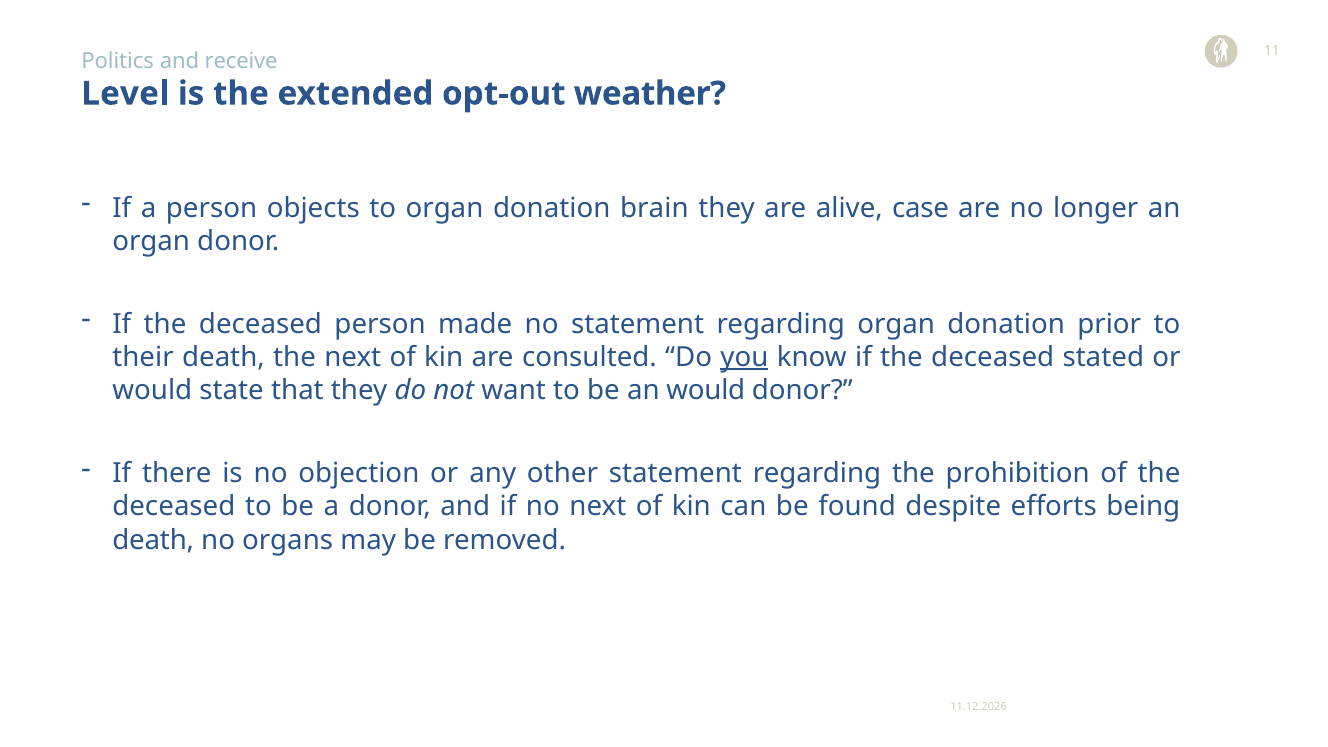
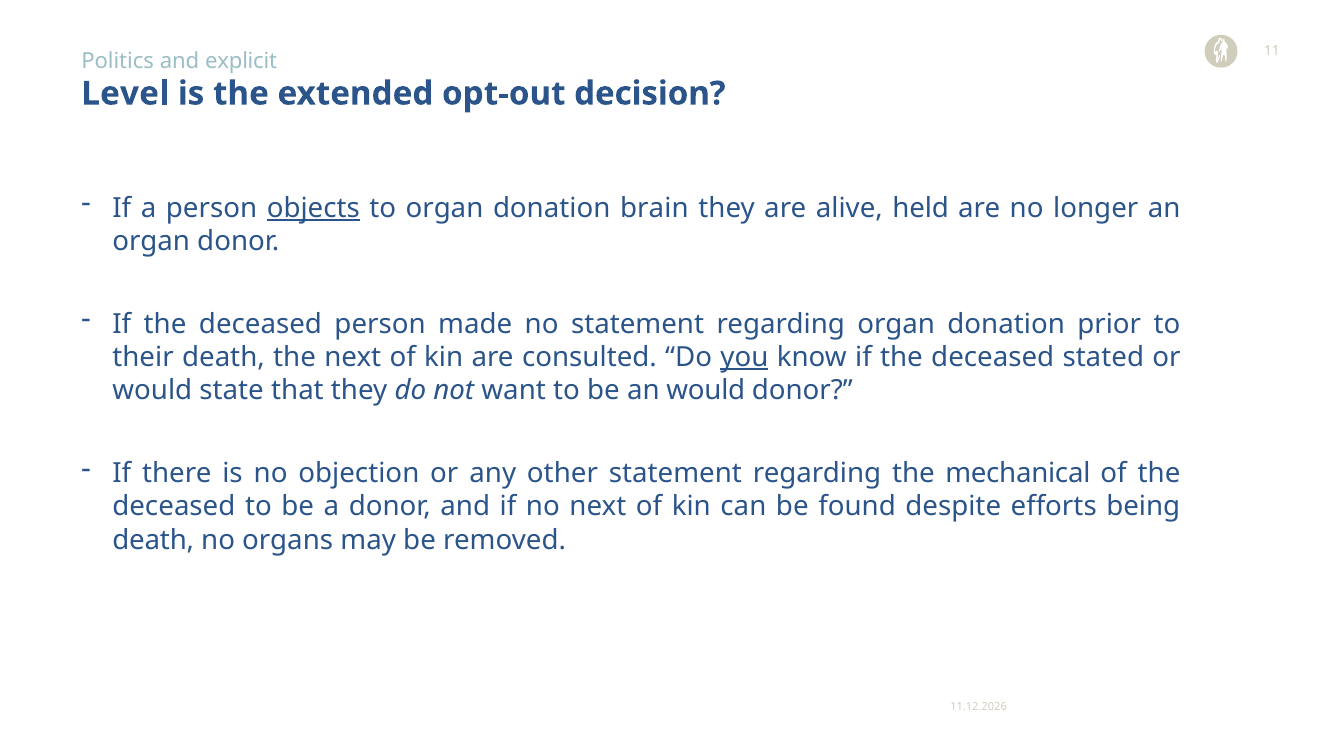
receive: receive -> explicit
weather: weather -> decision
objects underline: none -> present
case: case -> held
prohibition: prohibition -> mechanical
